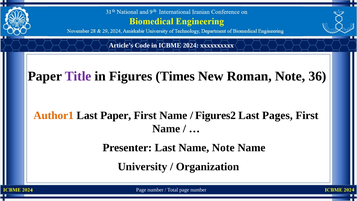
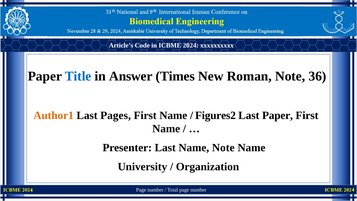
Title colour: purple -> blue
Figures: Figures -> Answer
Last Paper: Paper -> Pages
Last Pages: Pages -> Paper
